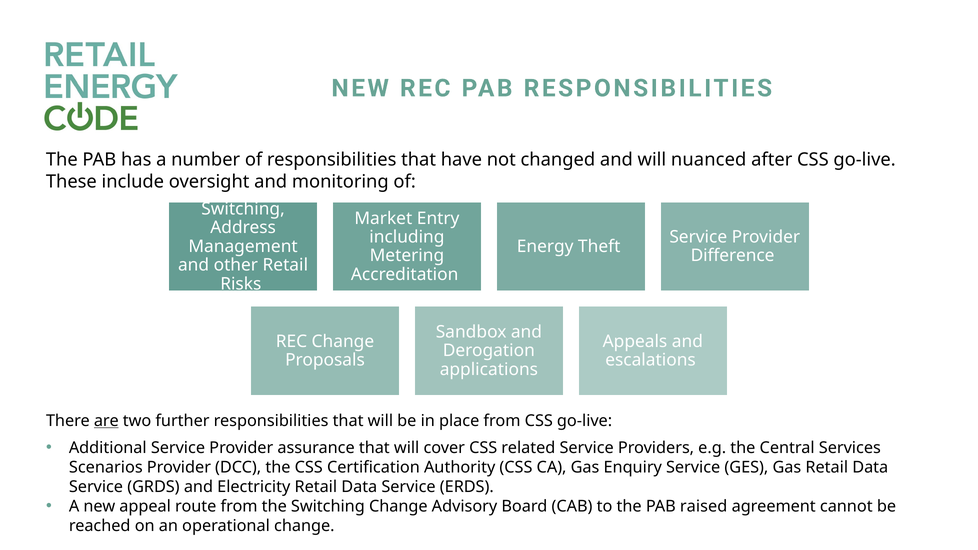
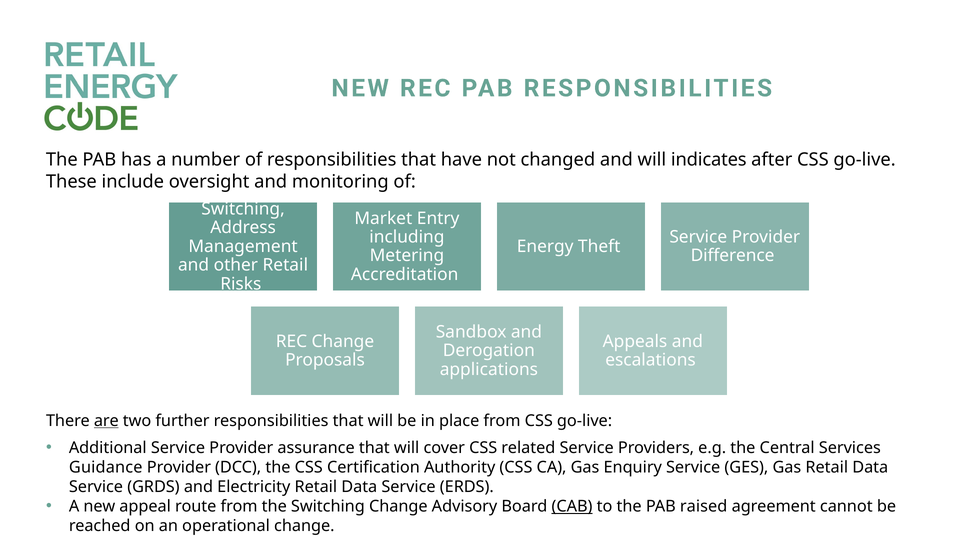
nuanced: nuanced -> indicates
Scenarios: Scenarios -> Guidance
CAB underline: none -> present
